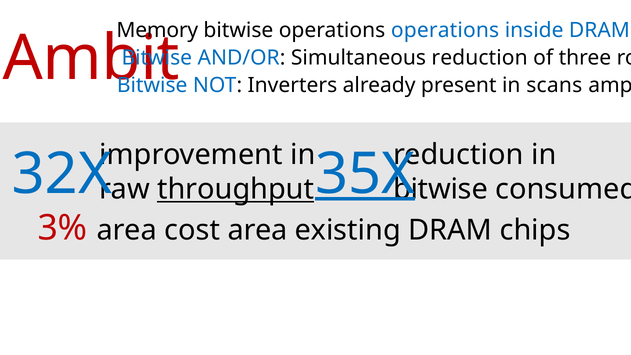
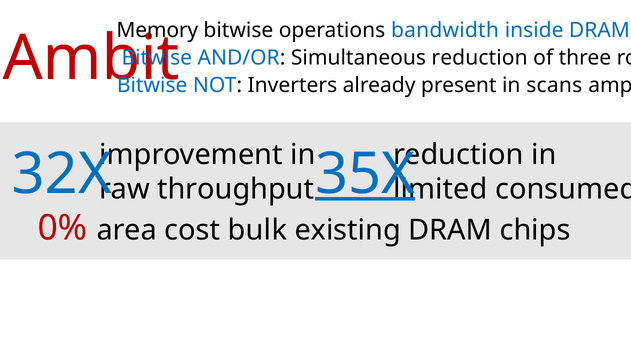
operations operations: operations -> bandwidth
throughput underline: present -> none
bitwise at (440, 189): bitwise -> limited
3%: 3% -> 0%
cost area: area -> bulk
